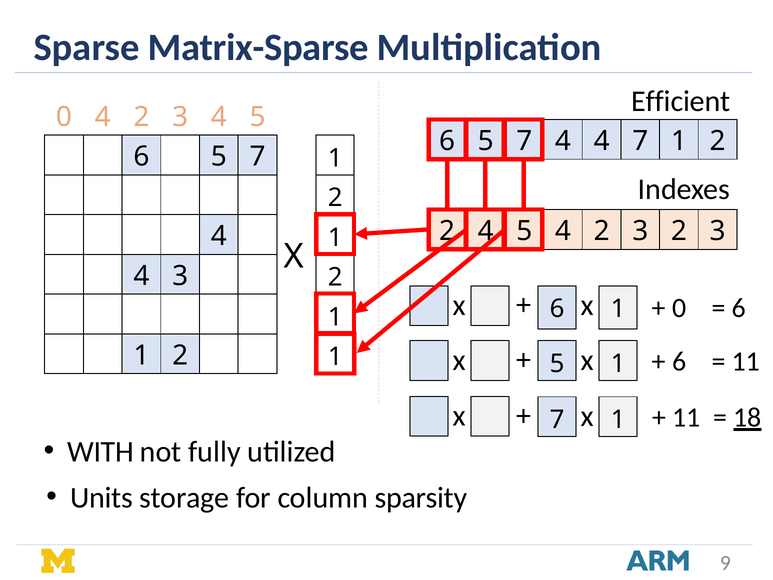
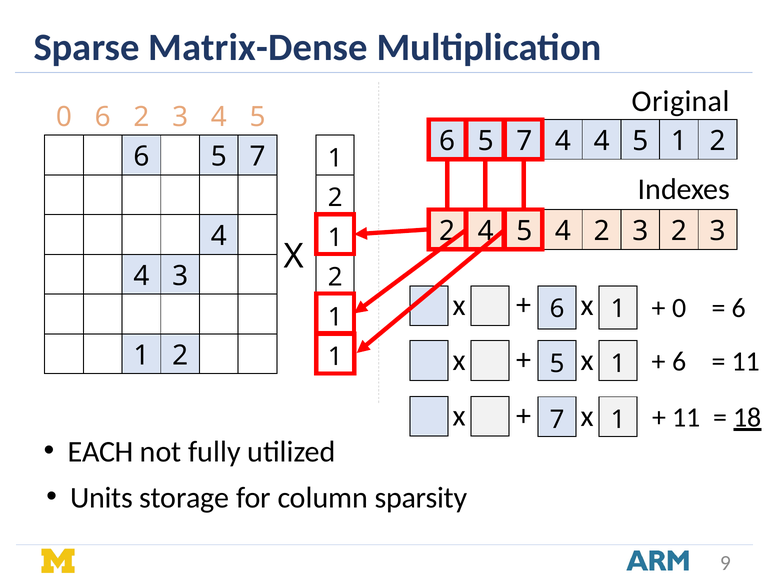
Matrix-Sparse: Matrix-Sparse -> Matrix-Dense
Efficient: Efficient -> Original
4 at (103, 117): 4 -> 6
4 4 7: 7 -> 5
WITH: WITH -> EACH
